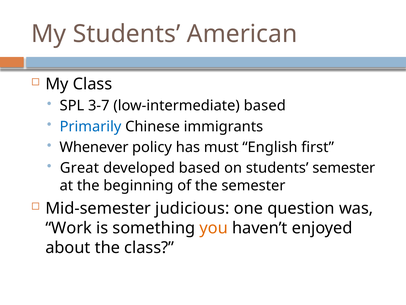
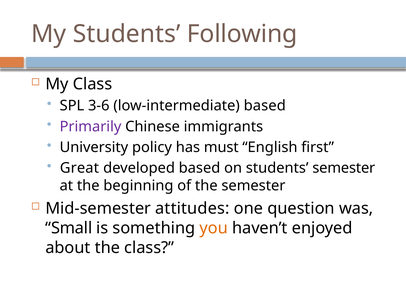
American: American -> Following
3-7: 3-7 -> 3-6
Primarily colour: blue -> purple
Whenever: Whenever -> University
judicious: judicious -> attitudes
Work: Work -> Small
